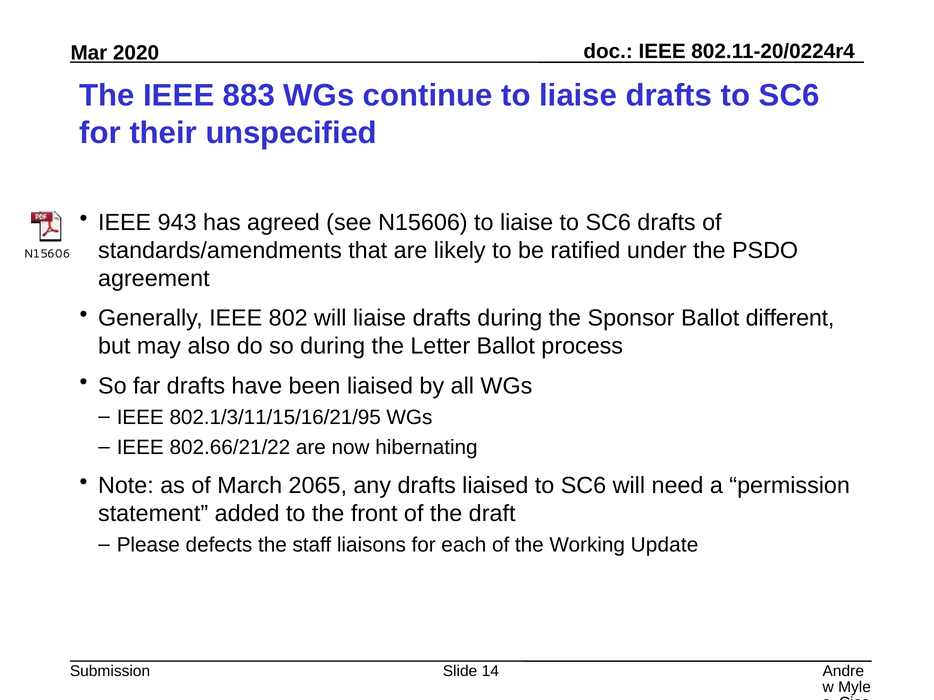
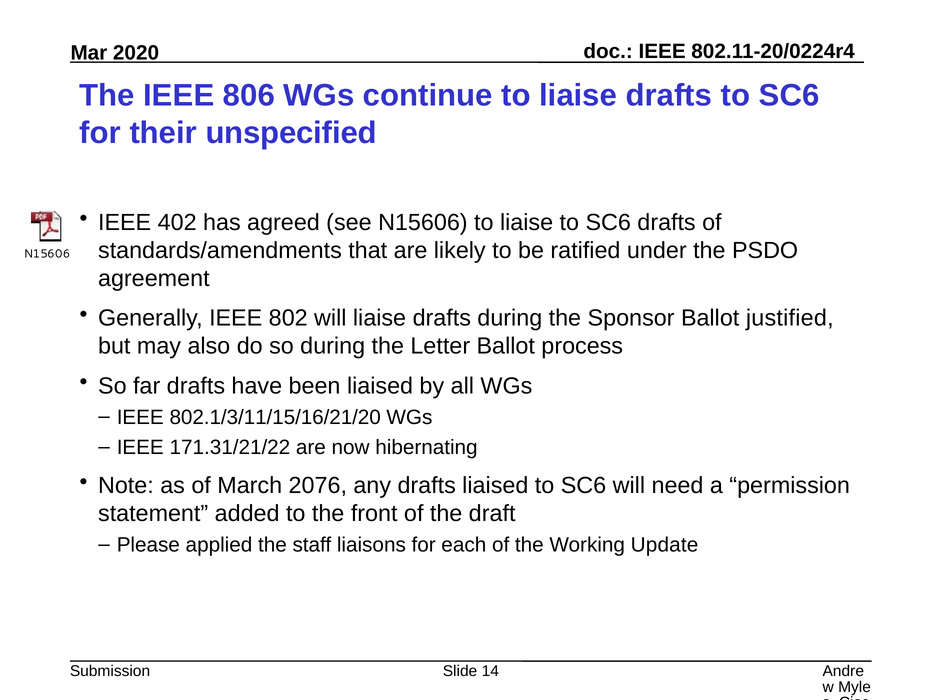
883: 883 -> 806
943: 943 -> 402
different: different -> justified
802.1/3/11/15/16/21/95: 802.1/3/11/15/16/21/95 -> 802.1/3/11/15/16/21/20
802.66/21/22: 802.66/21/22 -> 171.31/21/22
2065: 2065 -> 2076
defects: defects -> applied
